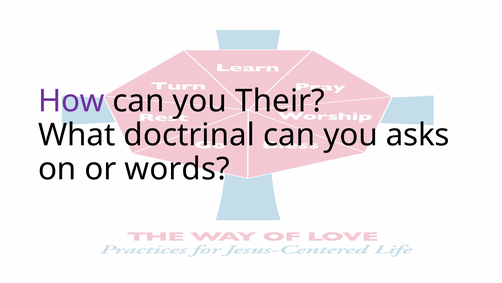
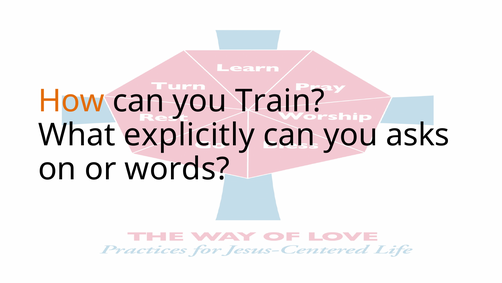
How colour: purple -> orange
Their: Their -> Train
doctrinal: doctrinal -> explicitly
